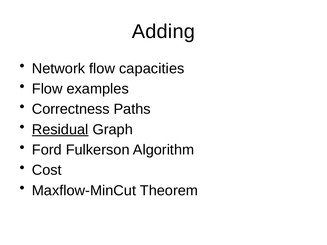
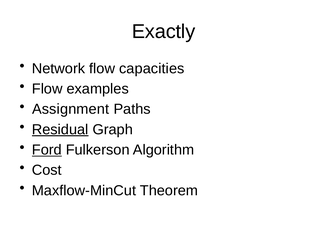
Adding: Adding -> Exactly
Correctness: Correctness -> Assignment
Ford underline: none -> present
